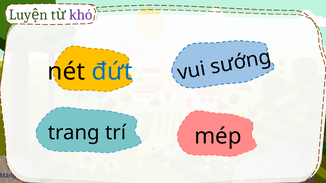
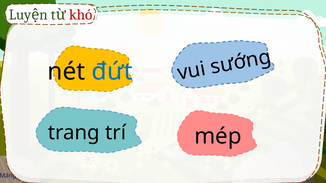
khó colour: purple -> red
